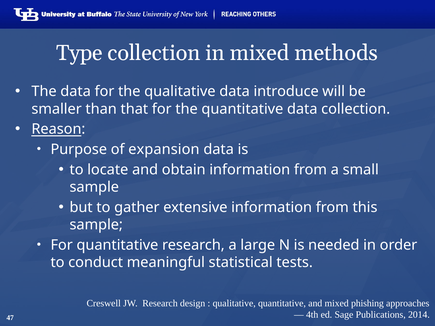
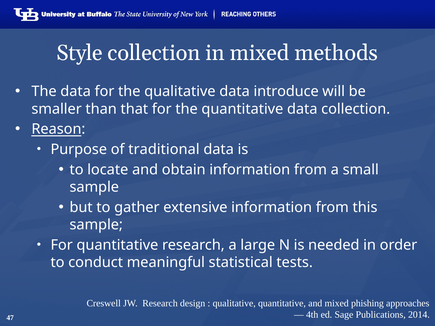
Type: Type -> Style
expansion: expansion -> traditional
